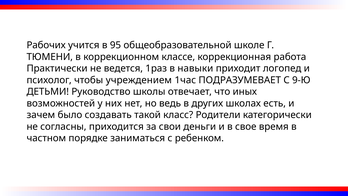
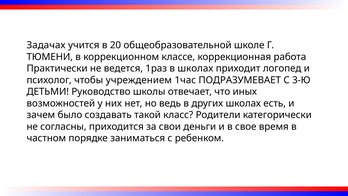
Рабочих: Рабочих -> Задачах
95: 95 -> 20
в навыки: навыки -> школах
9-Ю: 9-Ю -> 3-Ю
